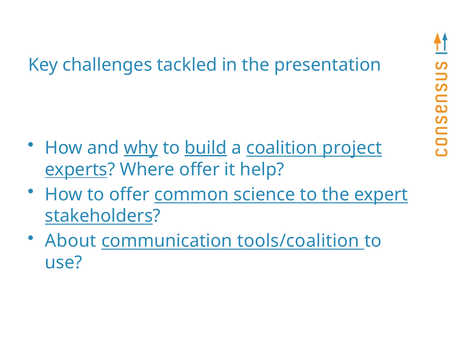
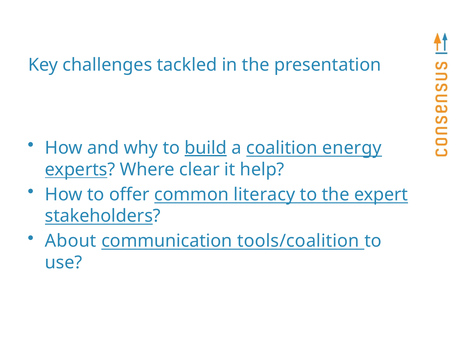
why underline: present -> none
project: project -> energy
Where offer: offer -> clear
science: science -> literacy
